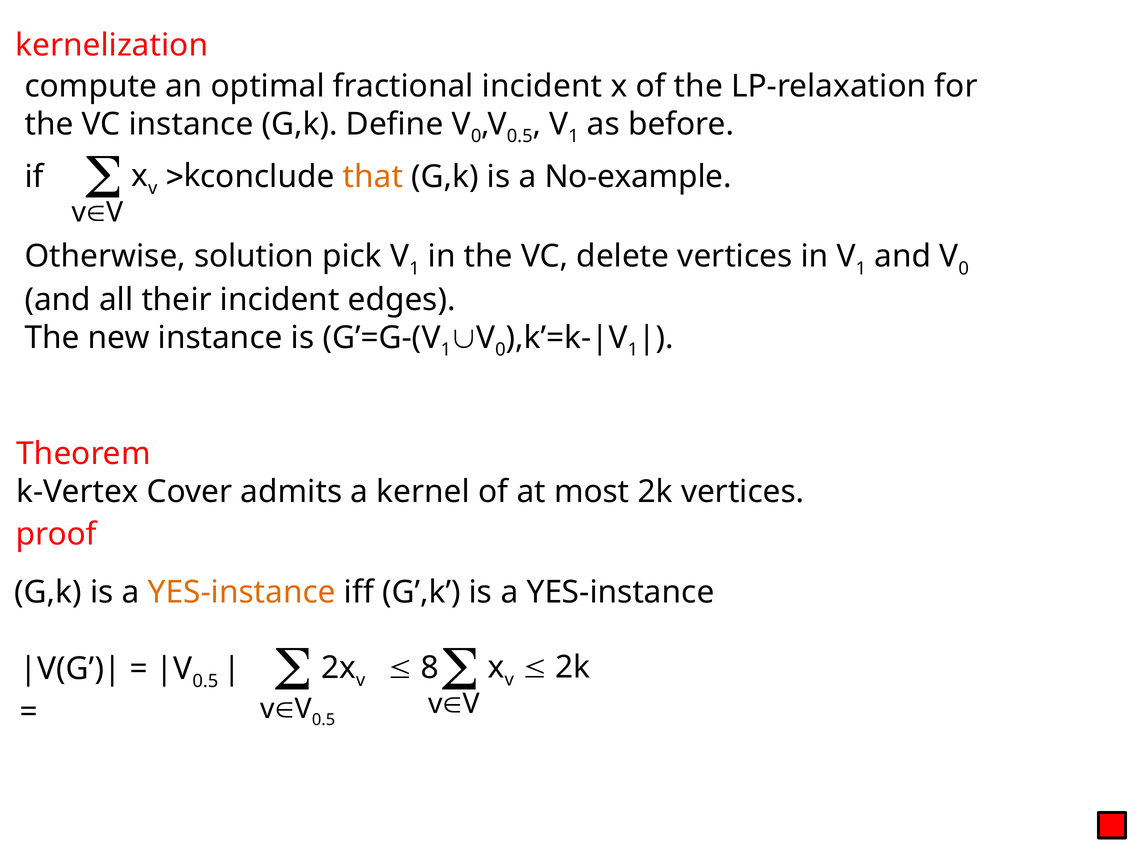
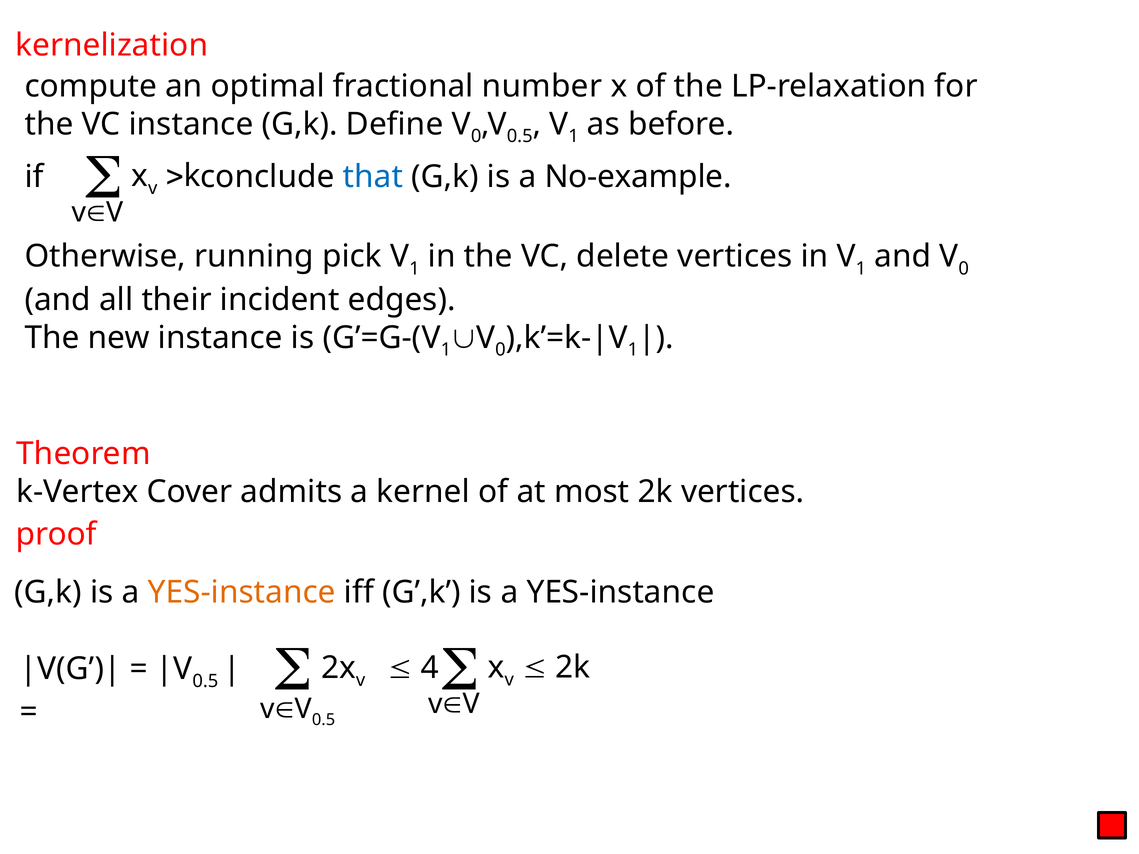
fractional incident: incident -> number
that colour: orange -> blue
solution: solution -> running
8: 8 -> 4
